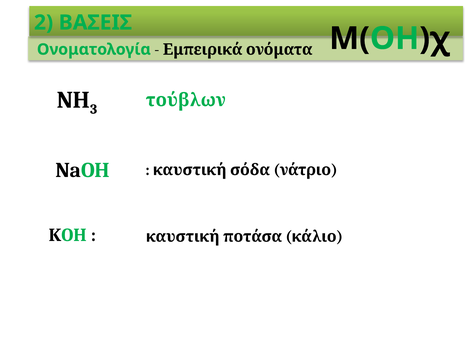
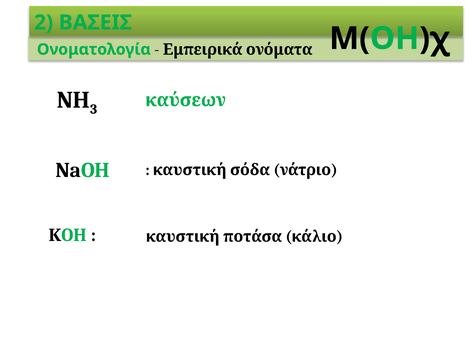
τούβλων: τούβλων -> καύσεων
